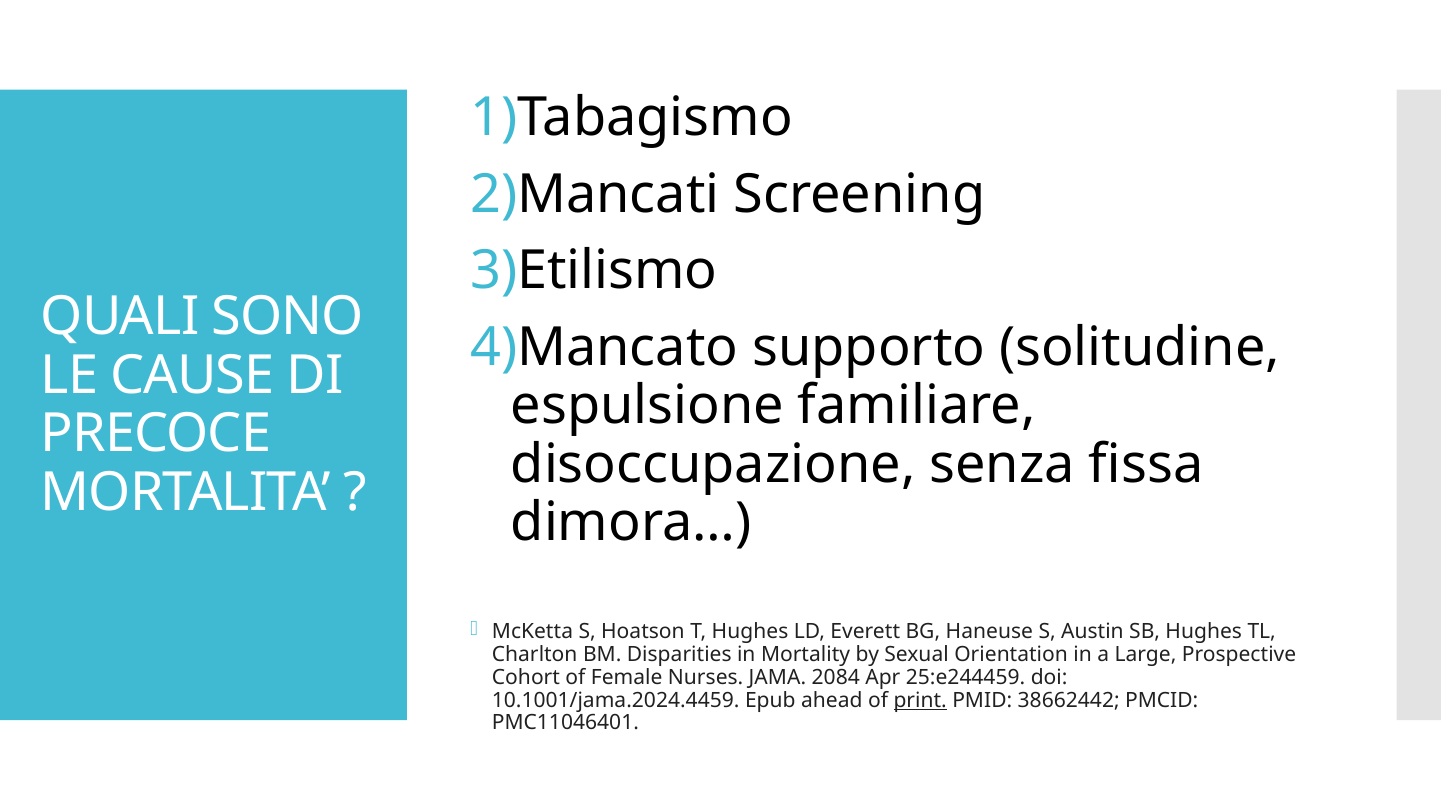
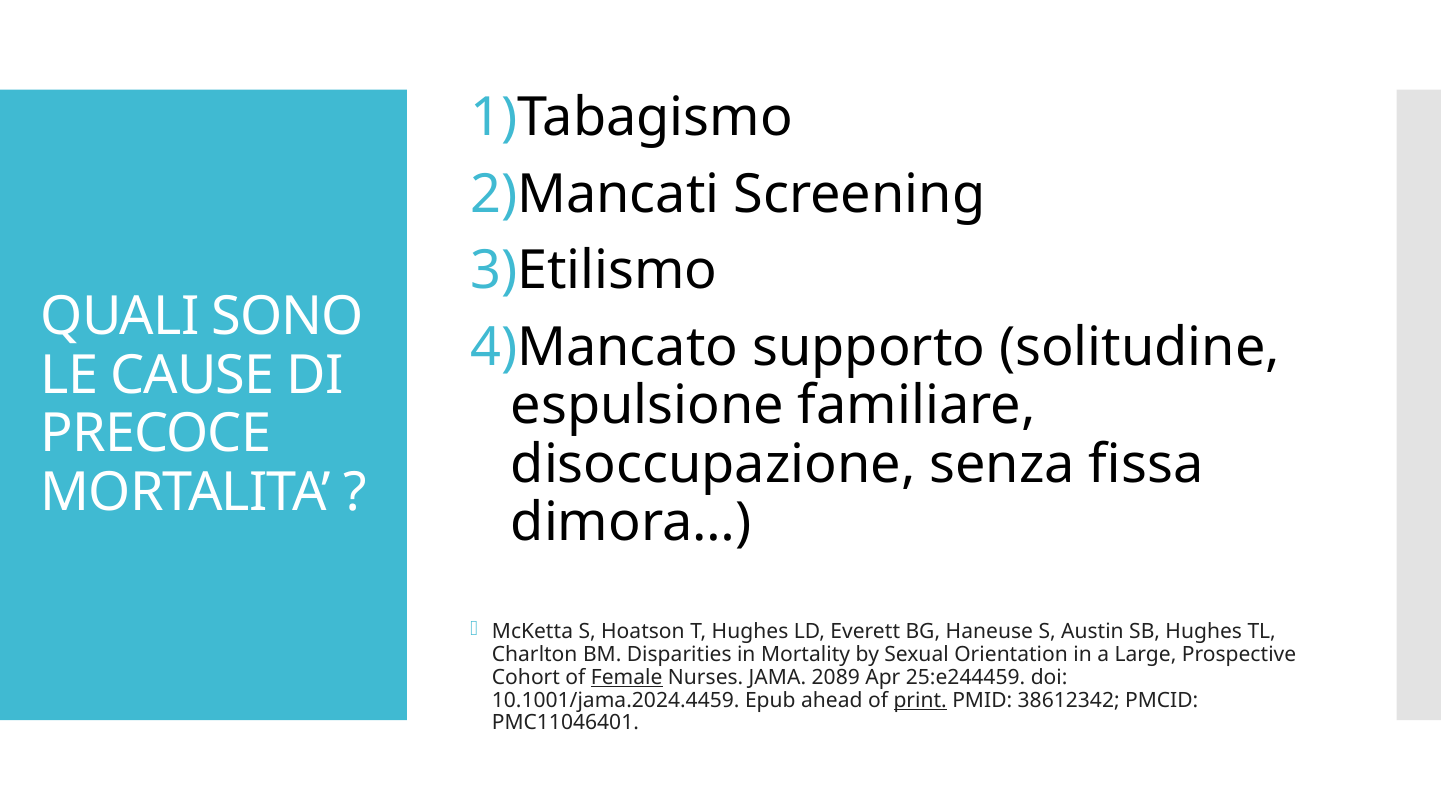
Female underline: none -> present
2084: 2084 -> 2089
38662442: 38662442 -> 38612342
